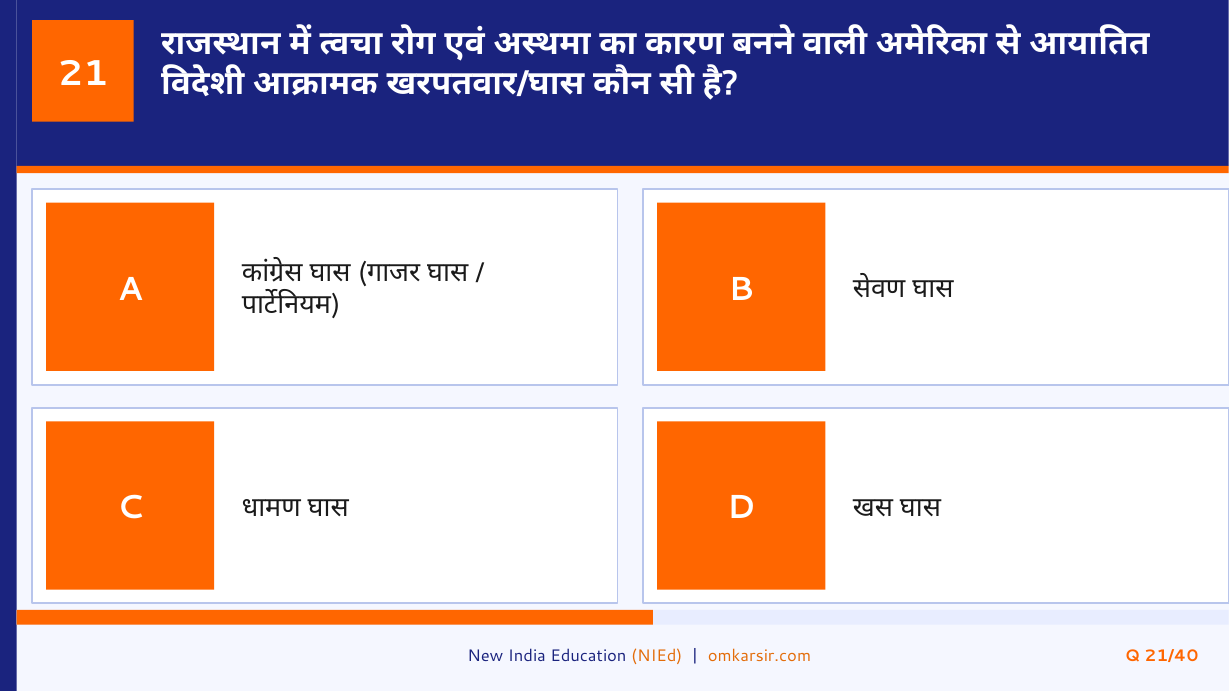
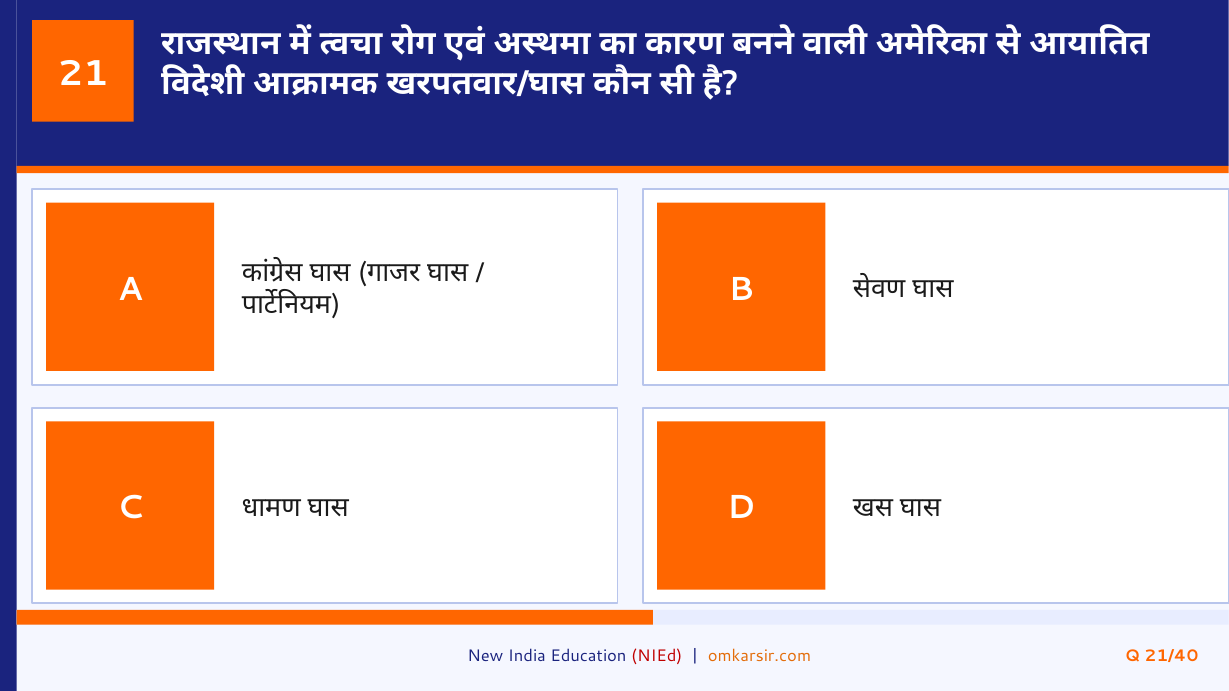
NIEd colour: orange -> red
